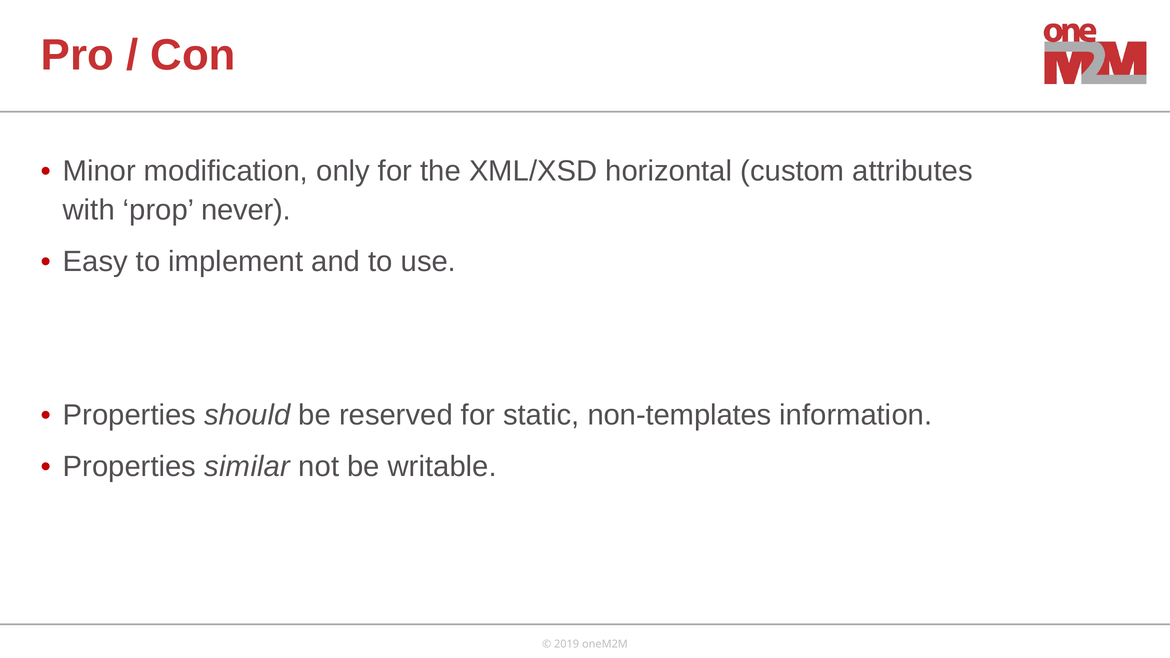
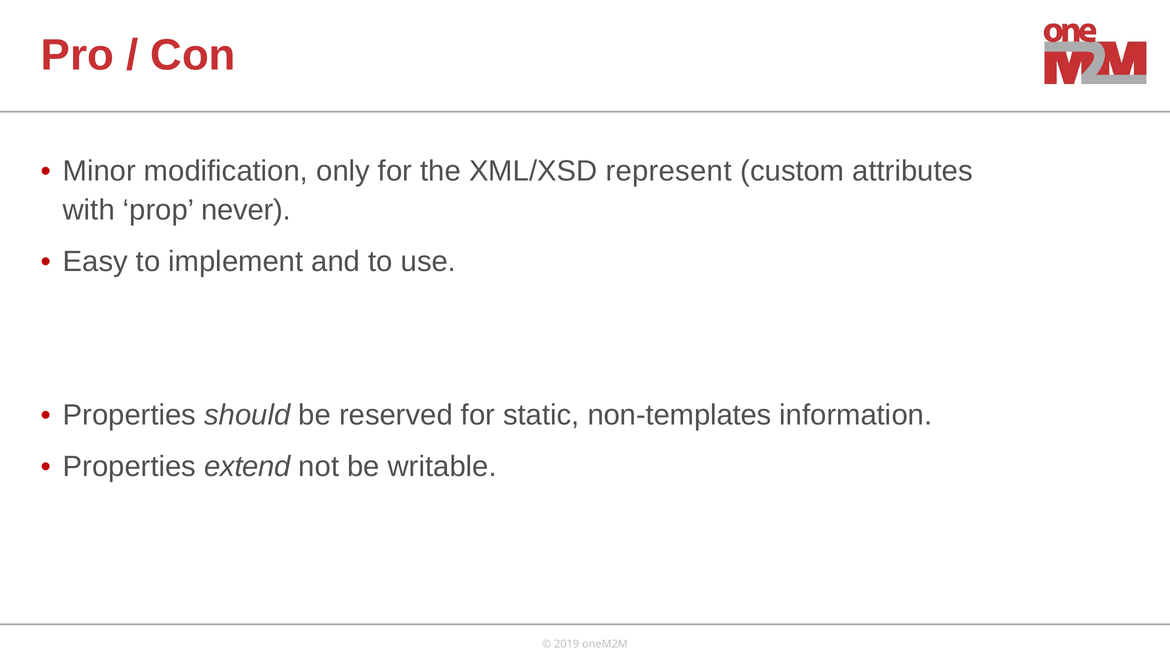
horizontal: horizontal -> represent
similar: similar -> extend
